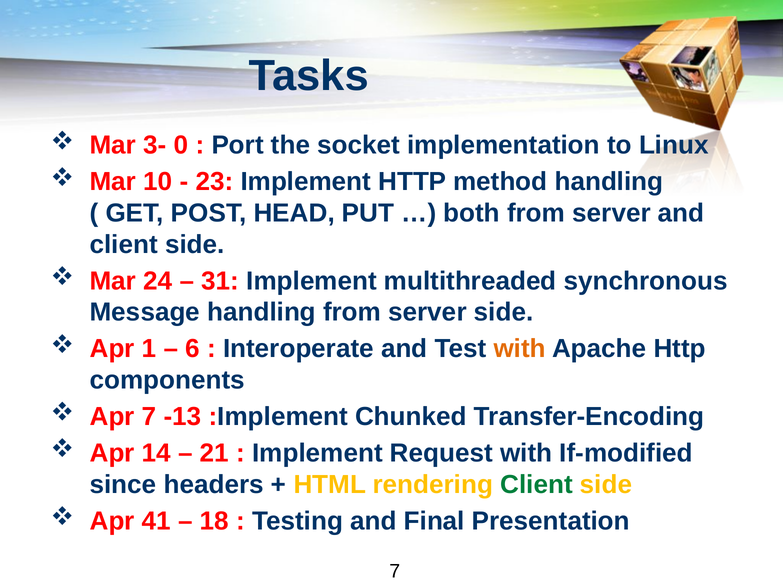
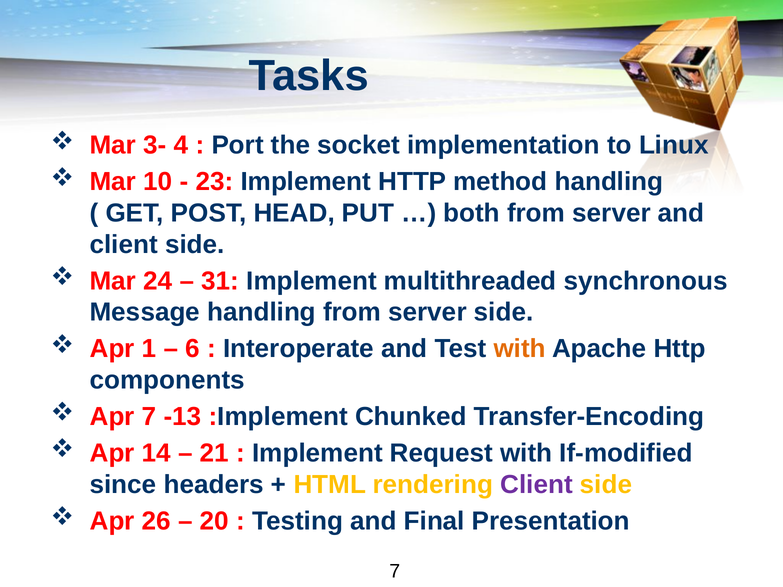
0: 0 -> 4
Client at (537, 485) colour: green -> purple
41: 41 -> 26
18: 18 -> 20
